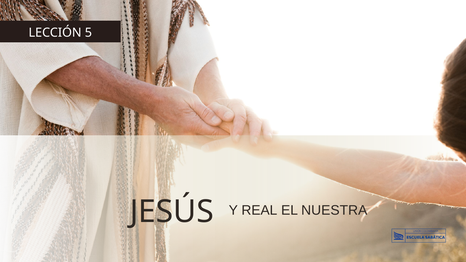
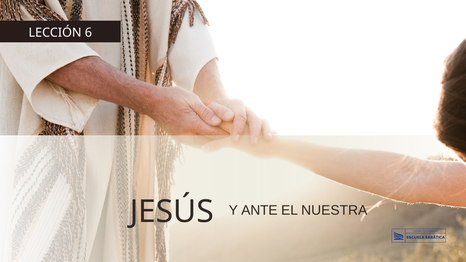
5: 5 -> 6
REAL: REAL -> ANTE
